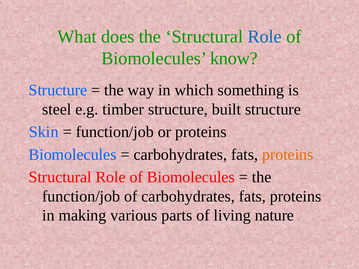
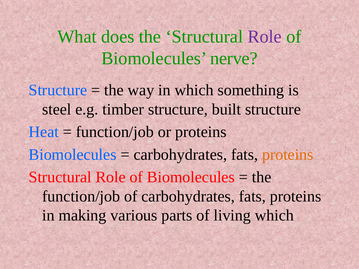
Role at (265, 37) colour: blue -> purple
know: know -> nerve
Skin: Skin -> Heat
living nature: nature -> which
